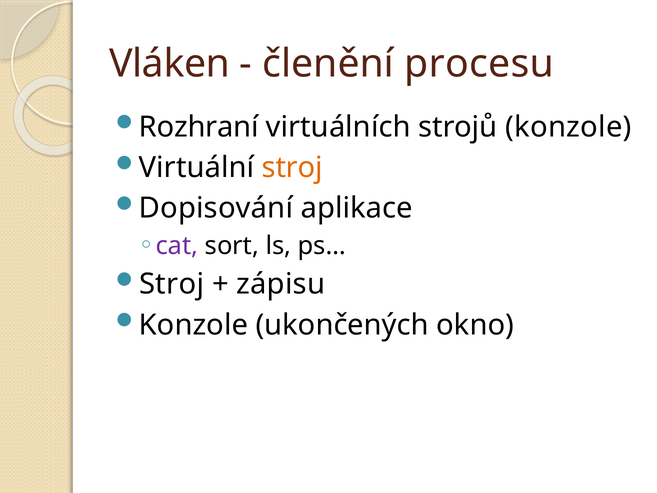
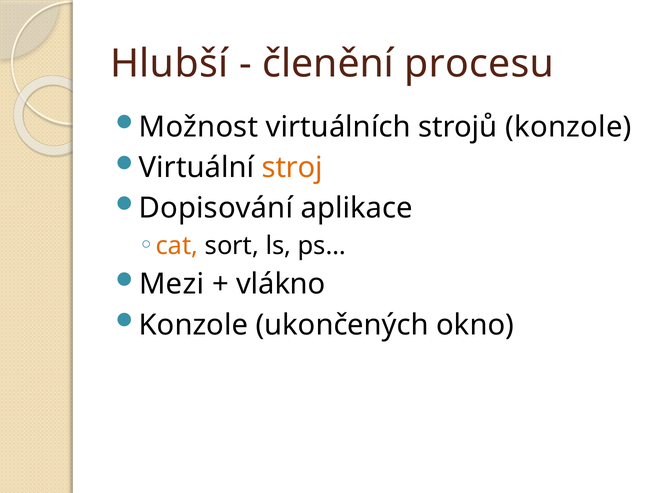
Vláken: Vláken -> Hlubší
Rozhraní: Rozhraní -> Možnost
cat colour: purple -> orange
Stroj at (172, 284): Stroj -> Mezi
zápisu: zápisu -> vlákno
